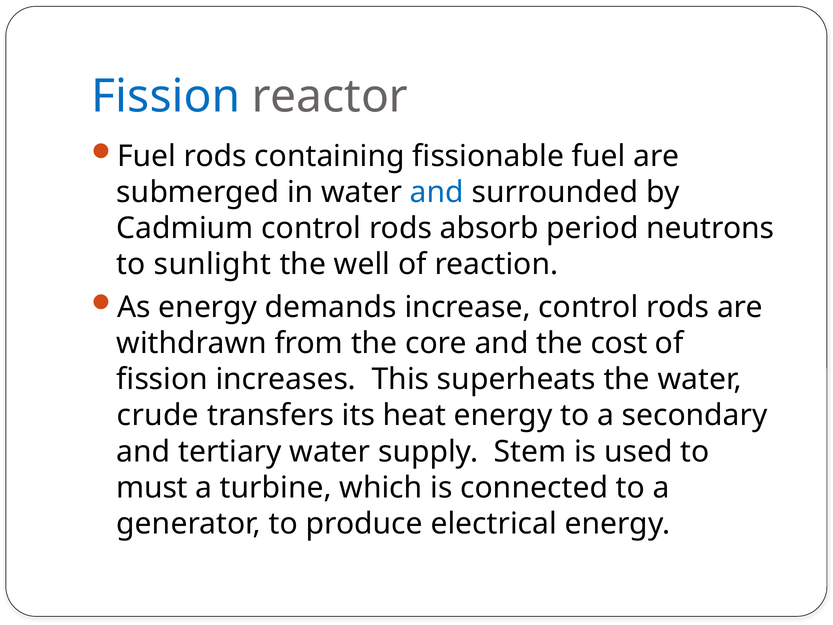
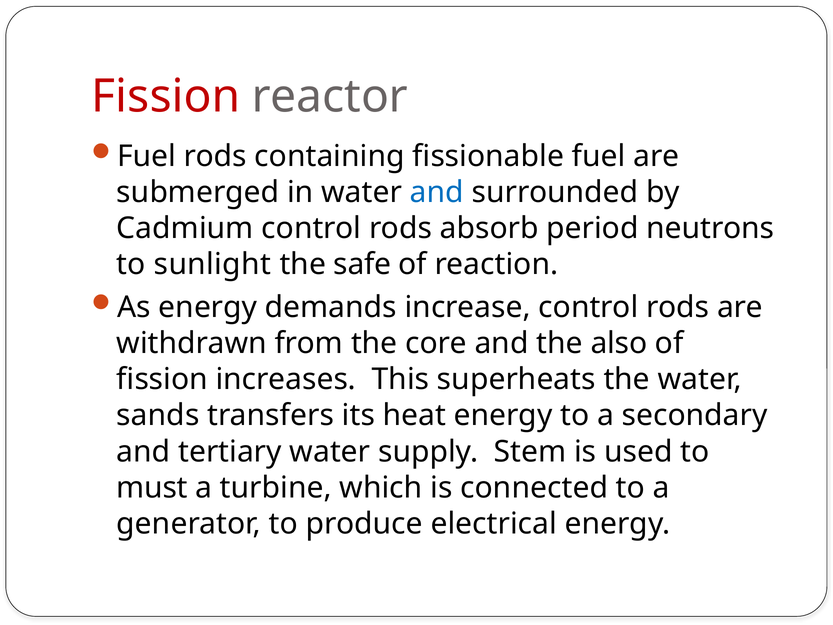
Fission at (166, 96) colour: blue -> red
well: well -> safe
cost: cost -> also
crude: crude -> sands
